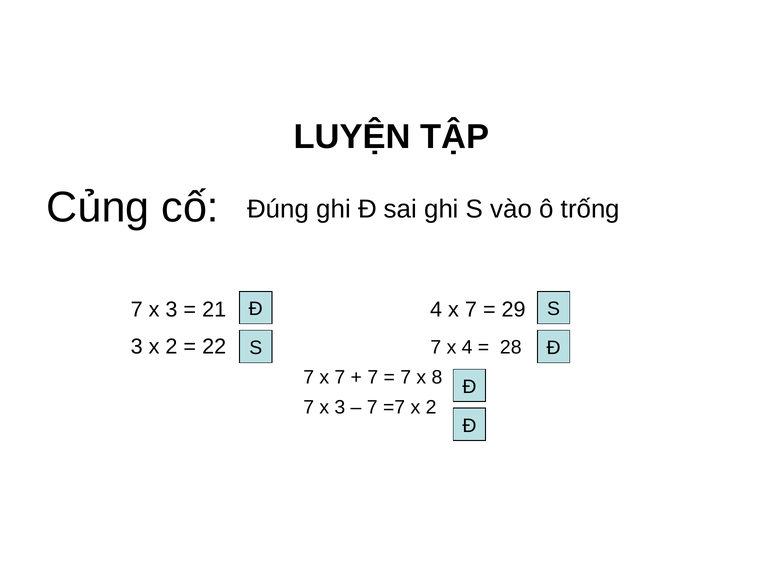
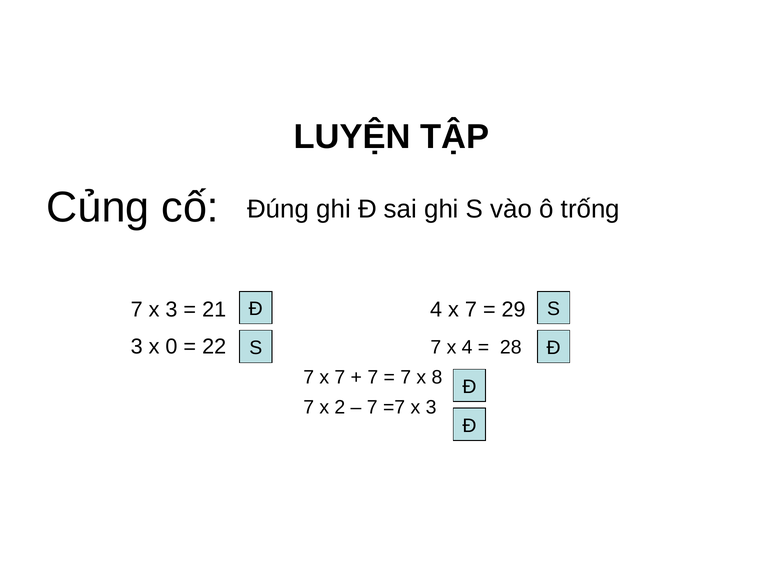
3 x 2: 2 -> 0
3 at (340, 407): 3 -> 2
=7 x 2: 2 -> 3
